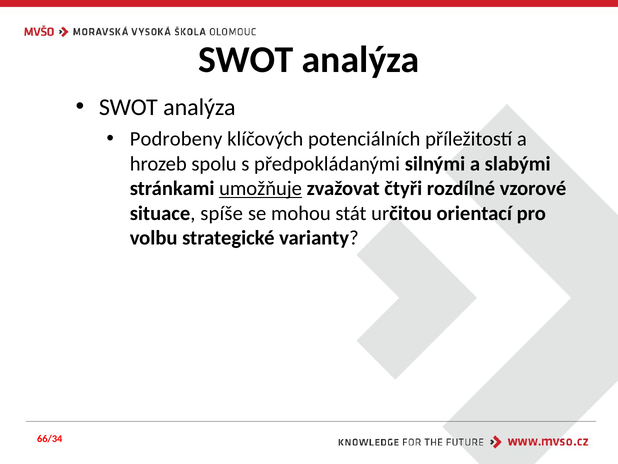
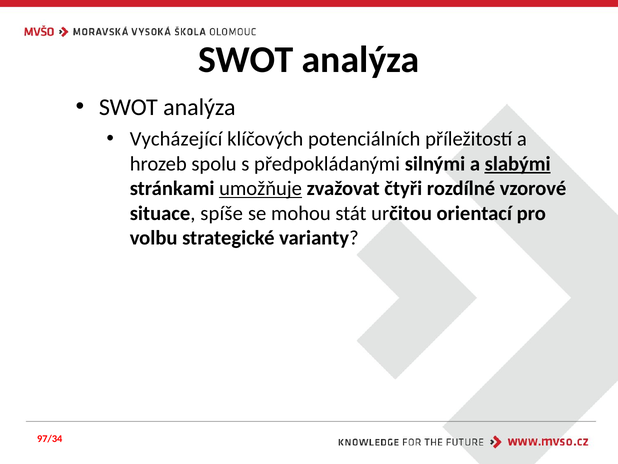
Podrobeny: Podrobeny -> Vycházející
slabými underline: none -> present
66/34: 66/34 -> 97/34
